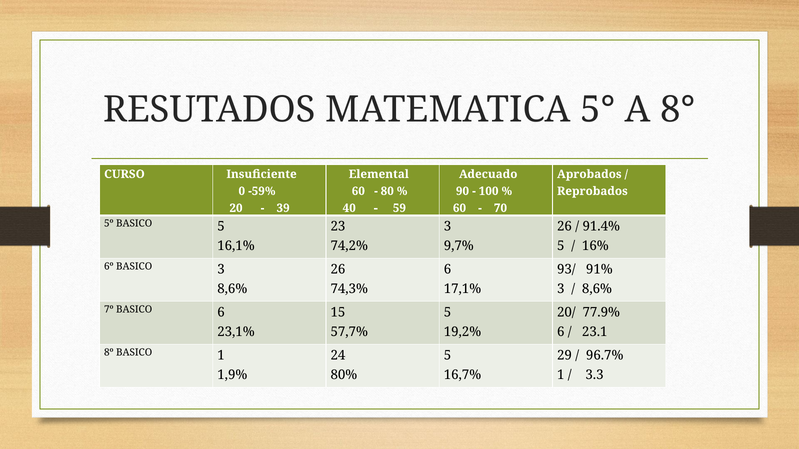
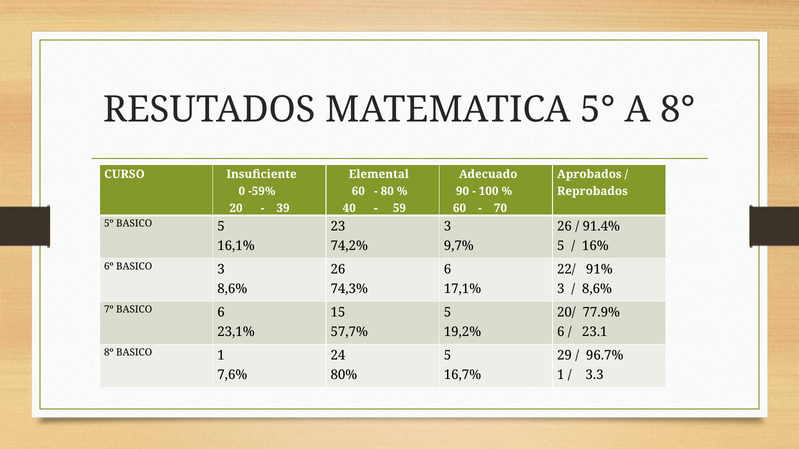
93/: 93/ -> 22/
1,9%: 1,9% -> 7,6%
